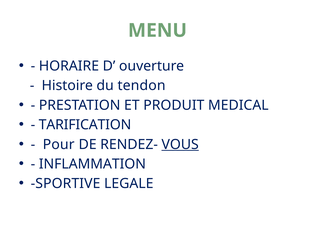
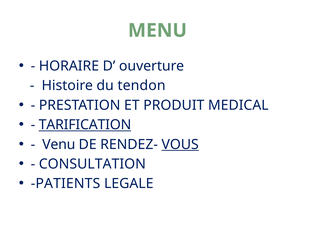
TARIFICATION underline: none -> present
Pour: Pour -> Venu
INFLAMMATION: INFLAMMATION -> CONSULTATION
SPORTIVE: SPORTIVE -> PATIENTS
